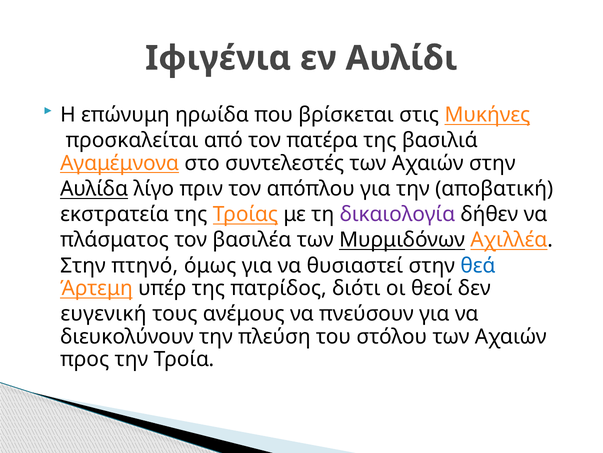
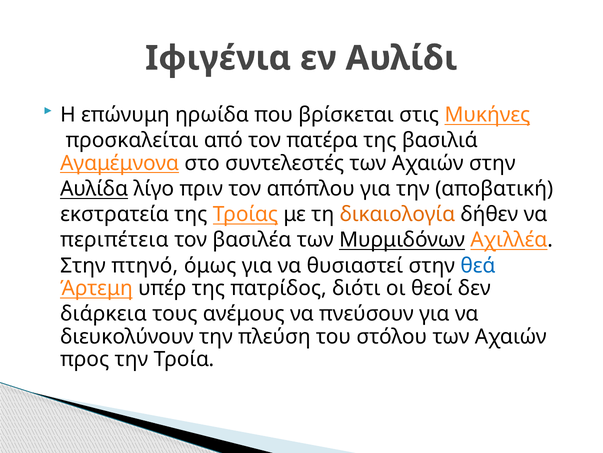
δικαιολογία colour: purple -> orange
πλάσματος: πλάσματος -> περιπέτεια
ευγενική: ευγενική -> διάρκεια
